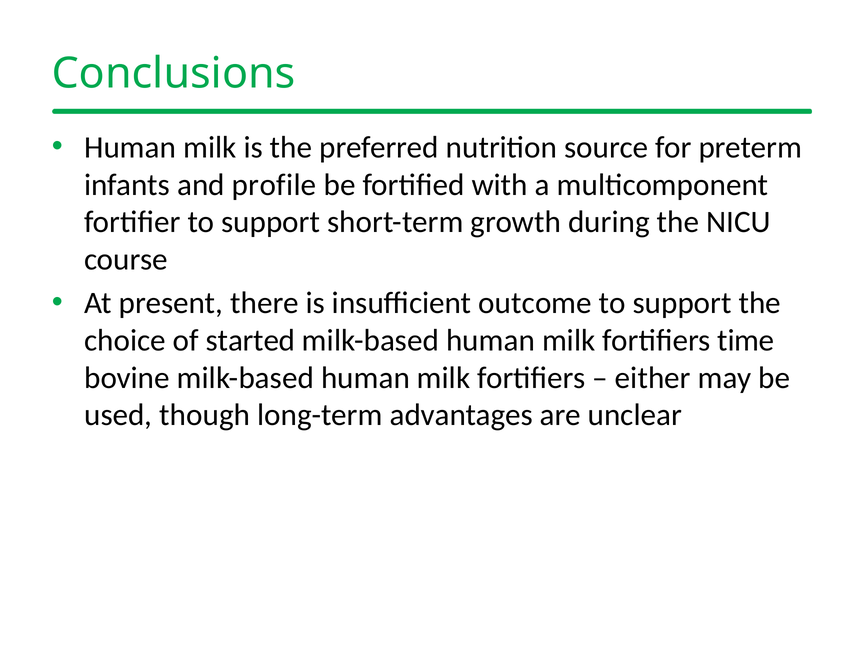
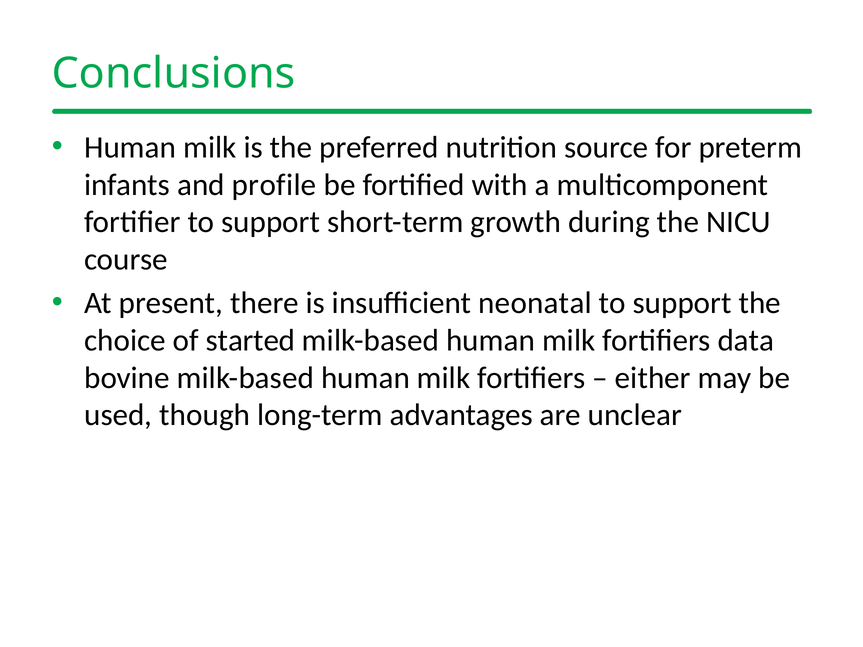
outcome: outcome -> neonatal
time: time -> data
